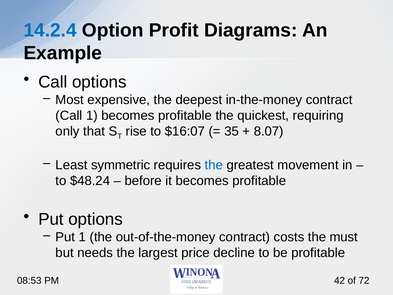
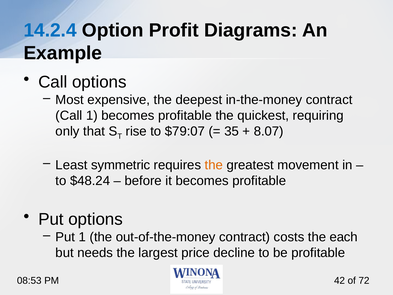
$16:07: $16:07 -> $79:07
the at (214, 165) colour: blue -> orange
must: must -> each
